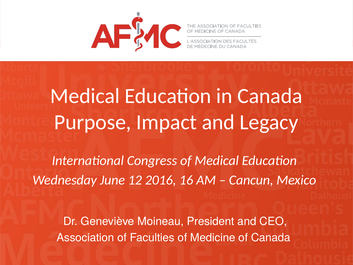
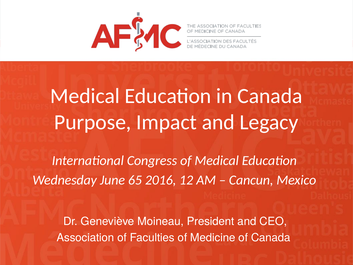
12: 12 -> 65
16: 16 -> 12
